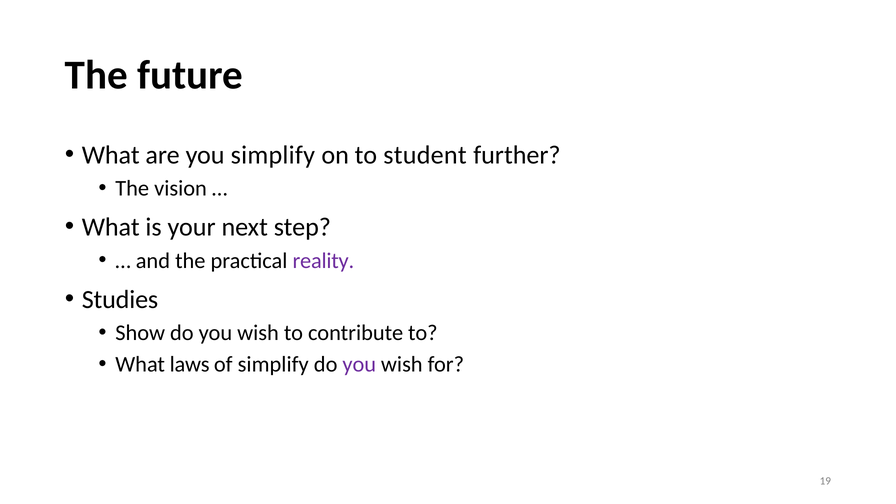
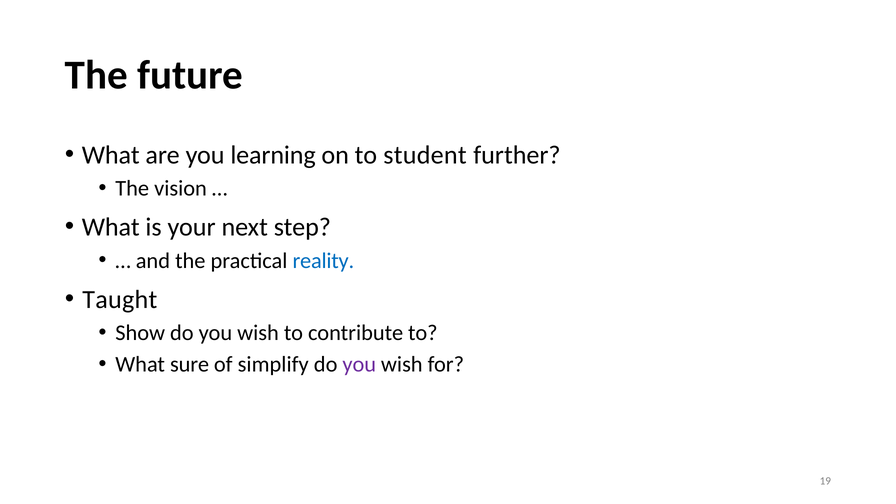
you simplify: simplify -> learning
reality colour: purple -> blue
Studies: Studies -> Taught
laws: laws -> sure
